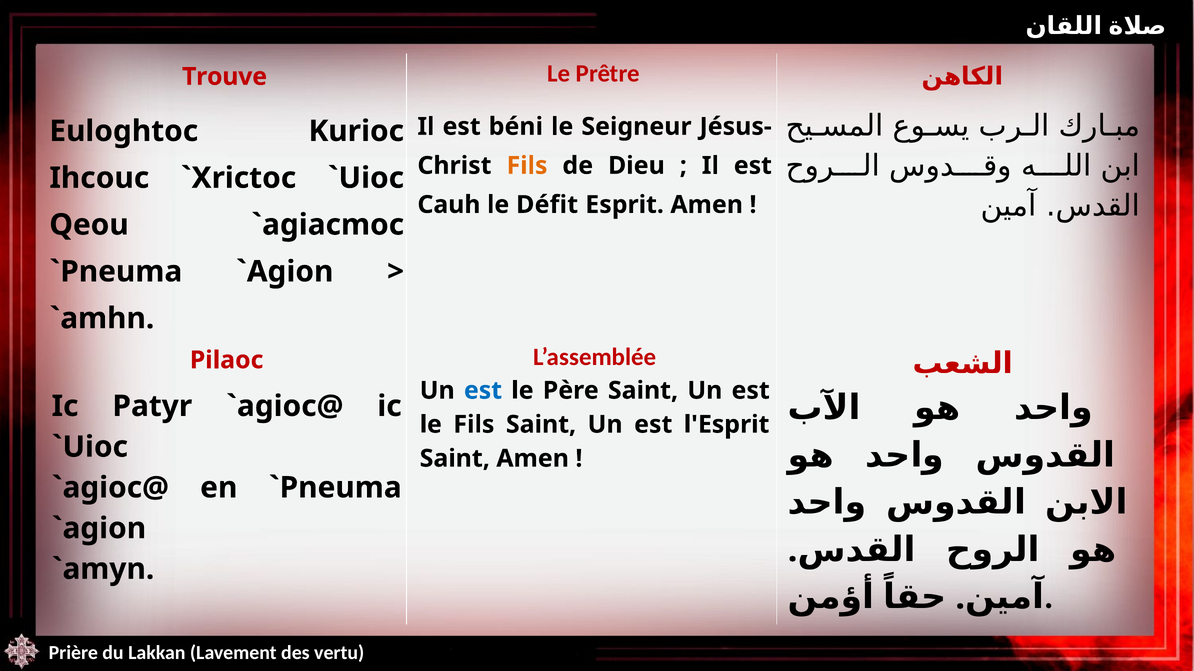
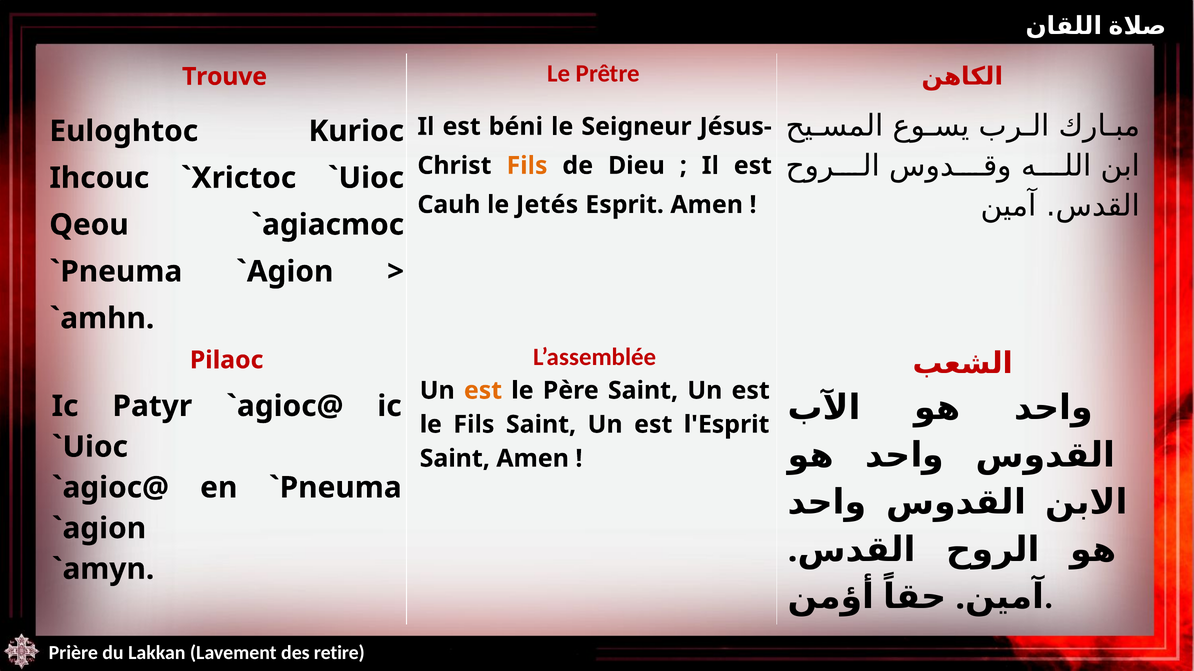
Défit: Défit -> Jetés
est at (483, 391) colour: blue -> orange
vertu: vertu -> retire
